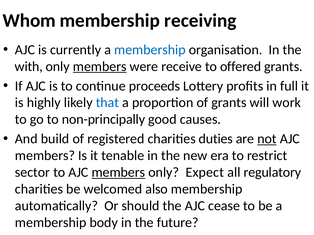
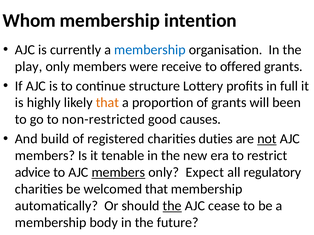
receiving: receiving -> intention
with: with -> play
members at (100, 67) underline: present -> none
proceeds: proceeds -> structure
that at (107, 103) colour: blue -> orange
work: work -> been
non-principally: non-principally -> non-restricted
sector: sector -> advice
welcomed also: also -> that
the at (172, 206) underline: none -> present
